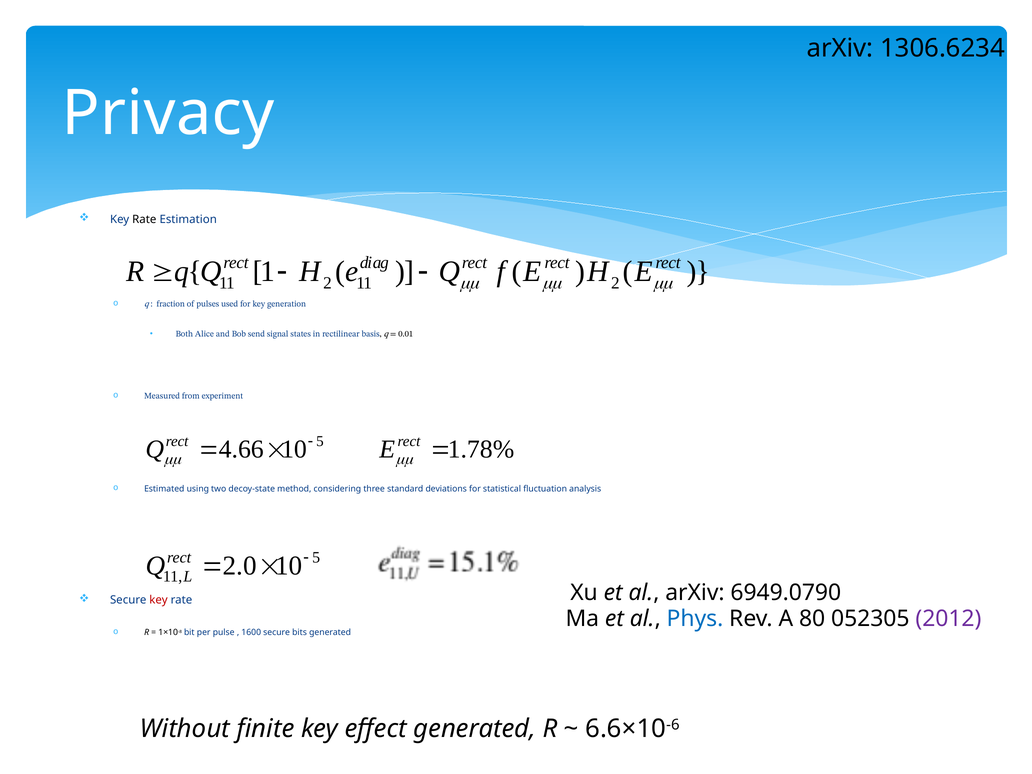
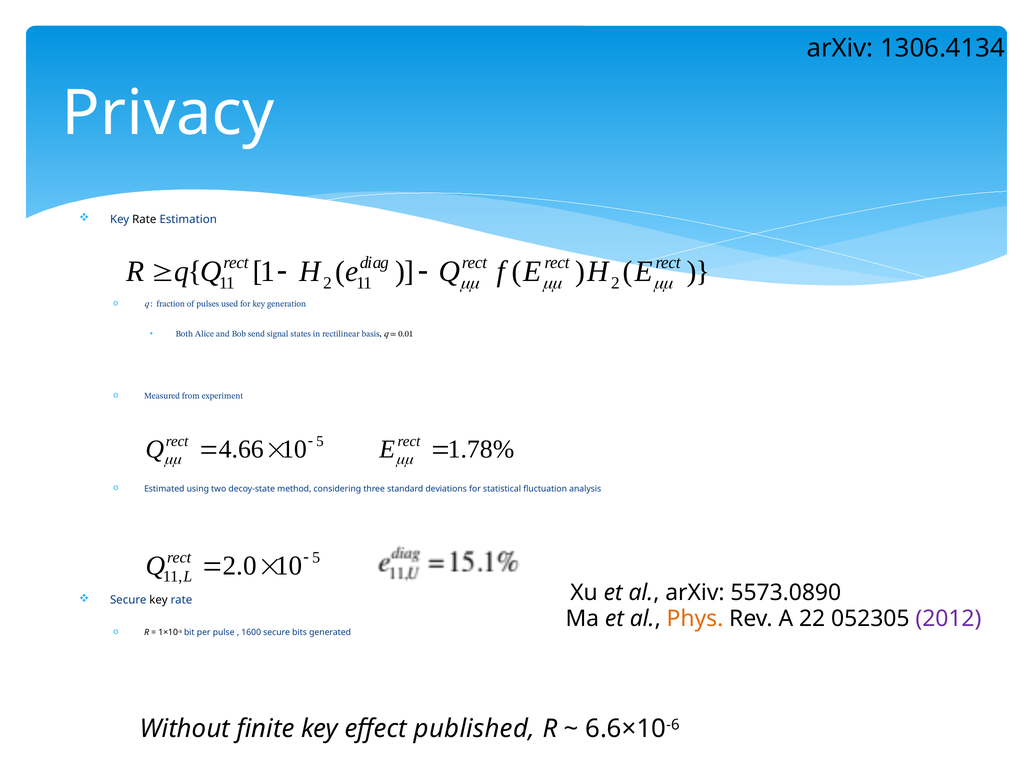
1306.6234: 1306.6234 -> 1306.4134
6949.0790: 6949.0790 -> 5573.0890
key at (159, 600) colour: red -> black
Phys colour: blue -> orange
80: 80 -> 22
effect generated: generated -> published
